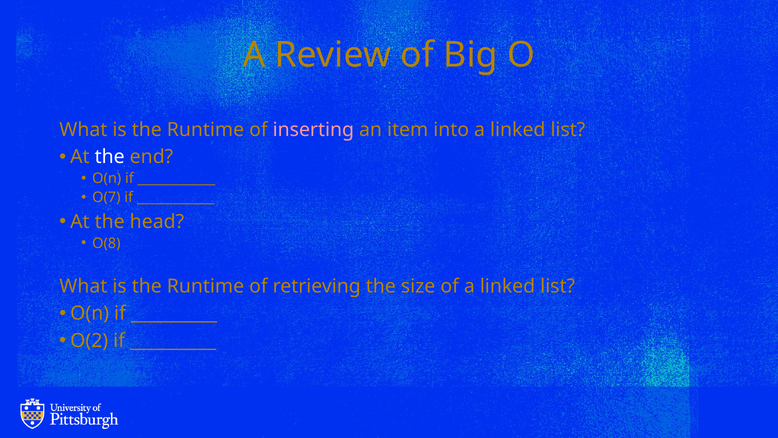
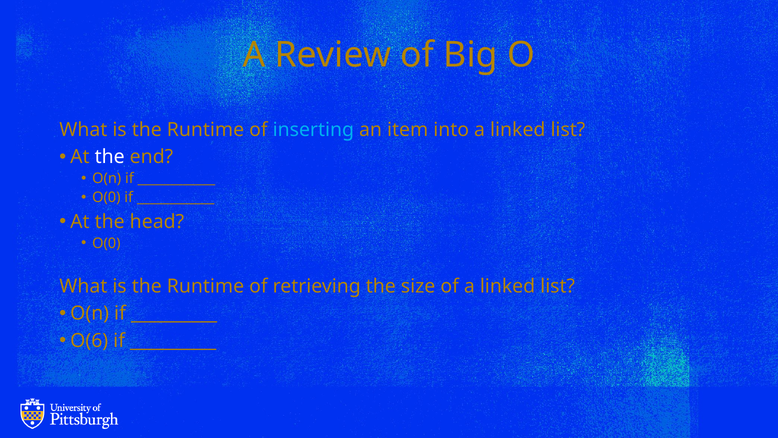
inserting colour: pink -> light blue
O(7 at (106, 197): O(7 -> O(0
O(8 at (106, 243): O(8 -> O(0
O(2: O(2 -> O(6
